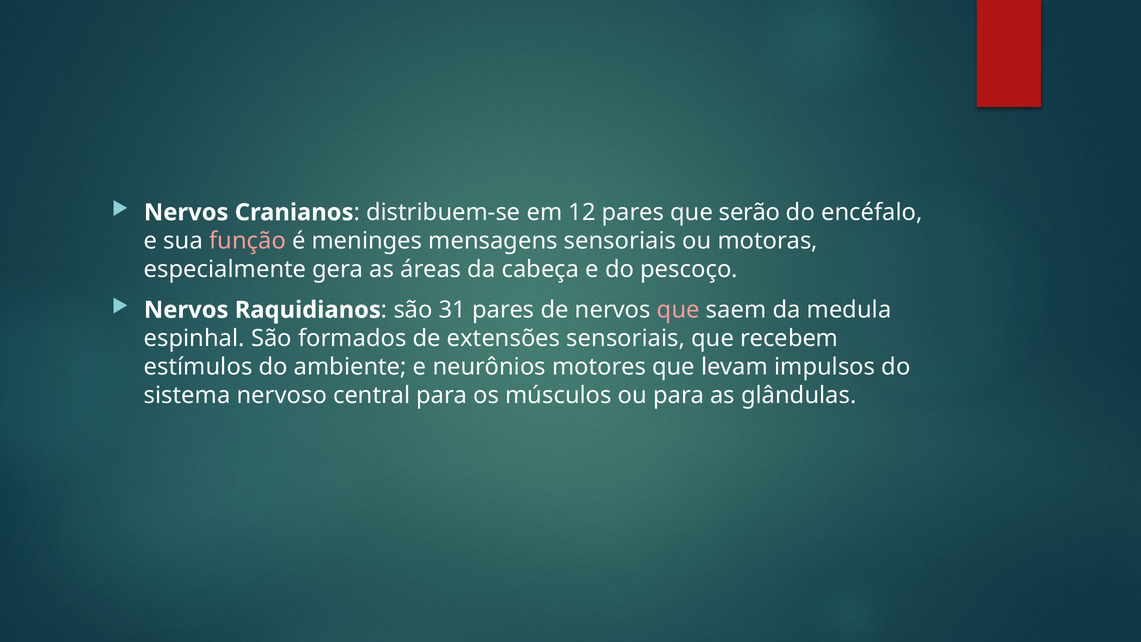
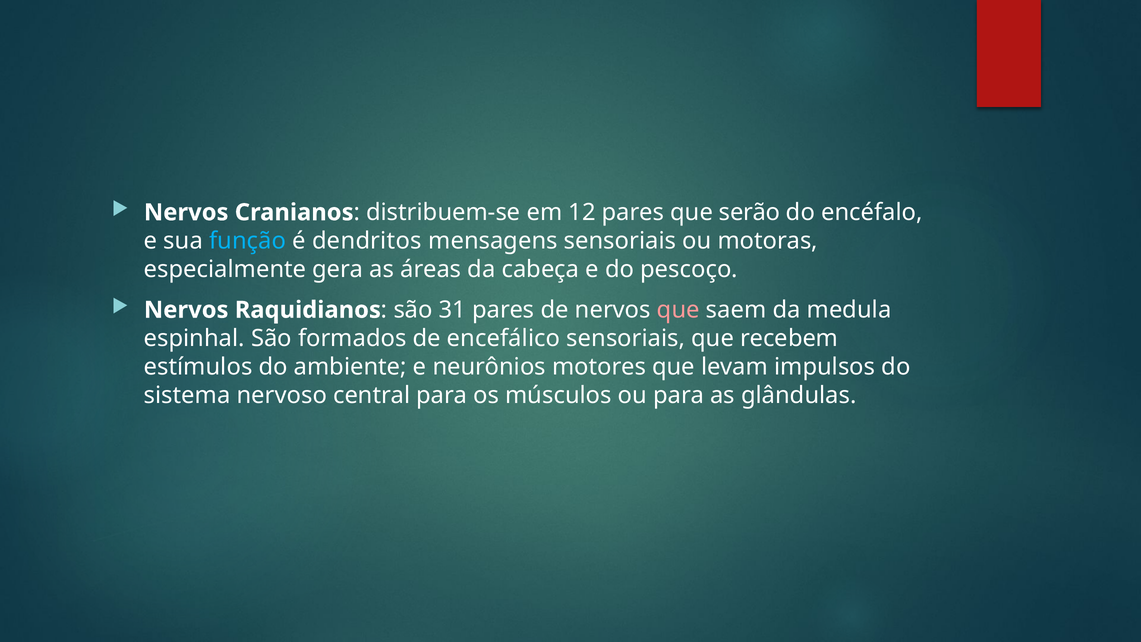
função colour: pink -> light blue
meninges: meninges -> dendritos
extensões: extensões -> encefálico
